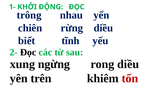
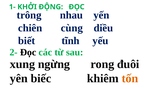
rừng: rừng -> cùng
rong diều: diều -> đuôi
trên: trên -> biếc
tốn colour: red -> orange
